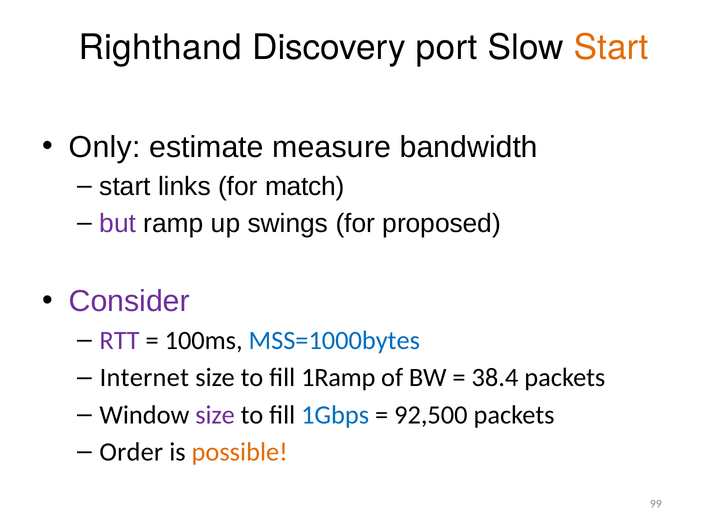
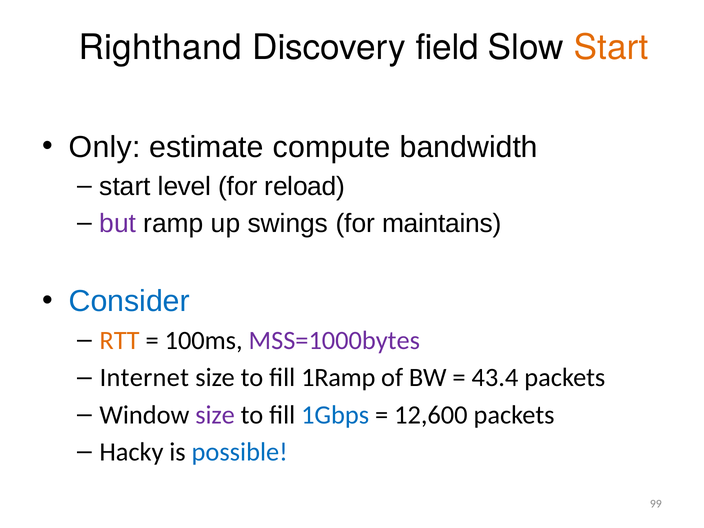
port: port -> field
measure: measure -> compute
links: links -> level
match: match -> reload
proposed: proposed -> maintains
Consider colour: purple -> blue
RTT colour: purple -> orange
MSS=1000bytes colour: blue -> purple
38.4: 38.4 -> 43.4
92,500: 92,500 -> 12,600
Order: Order -> Hacky
possible colour: orange -> blue
